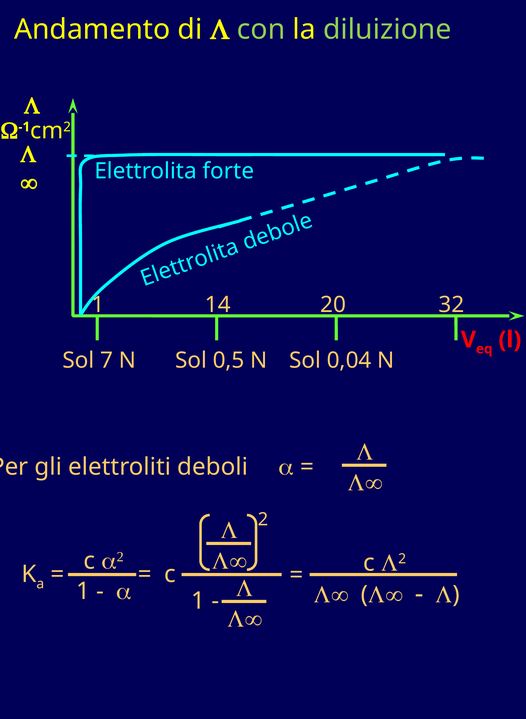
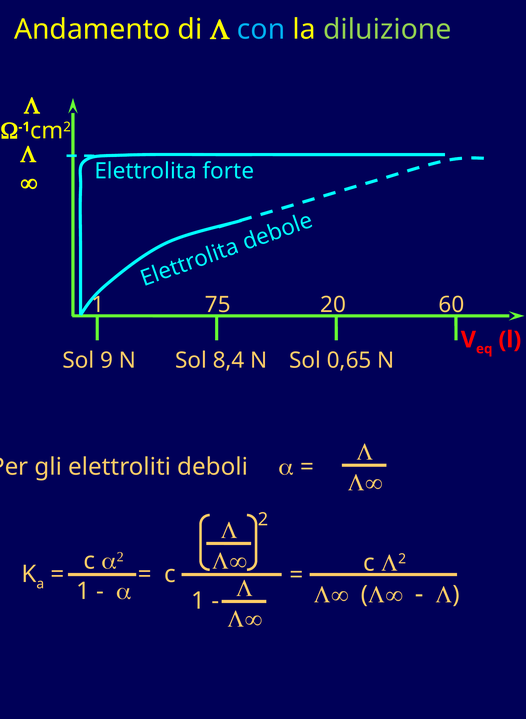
con colour: light green -> light blue
14: 14 -> 75
32: 32 -> 60
7: 7 -> 9
0,5: 0,5 -> 8,4
0,04: 0,04 -> 0,65
